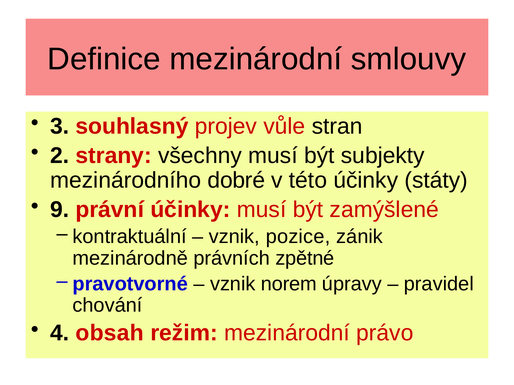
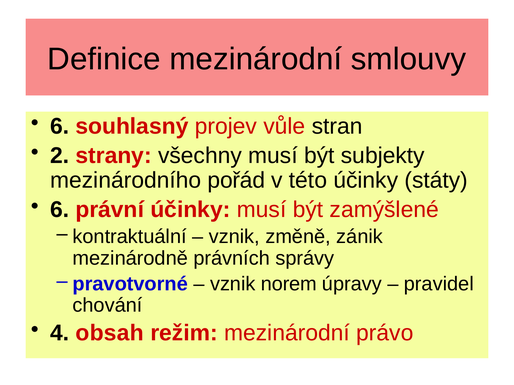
3 at (60, 127): 3 -> 6
dobré: dobré -> pořád
9 at (60, 210): 9 -> 6
pozice: pozice -> změně
zpětné: zpětné -> správy
